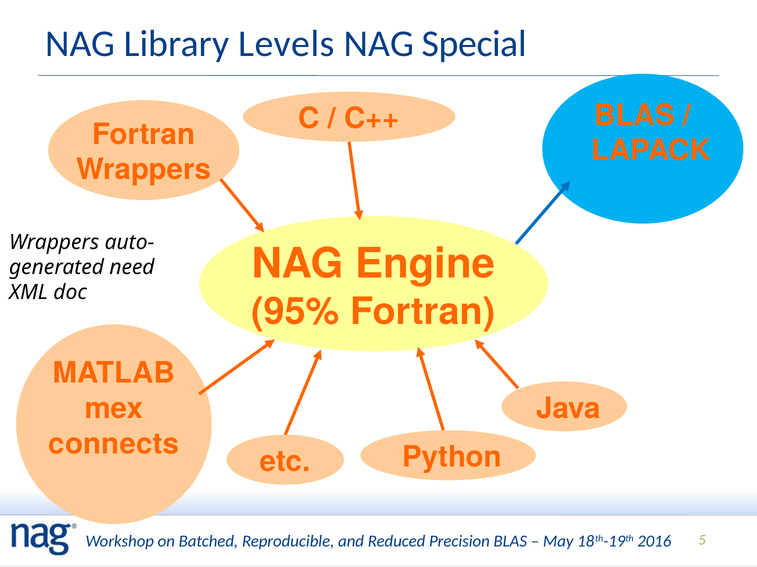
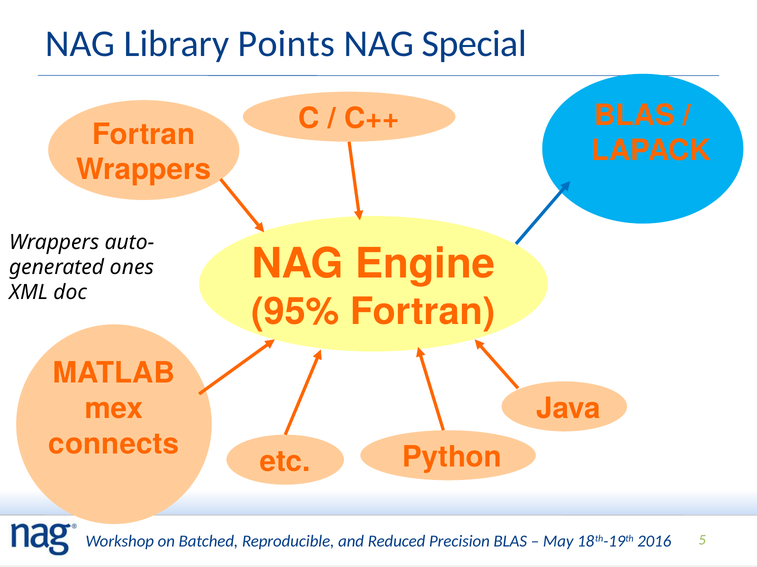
Levels: Levels -> Points
need: need -> ones
